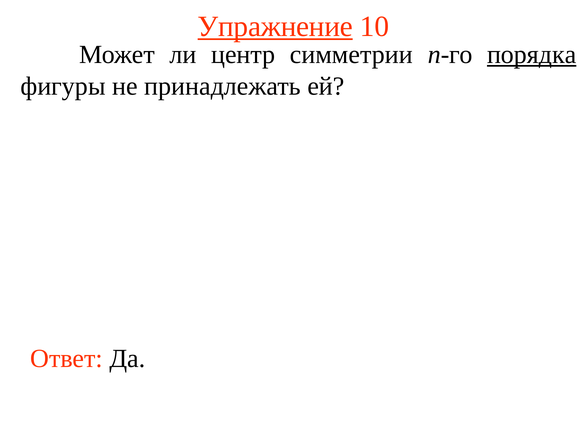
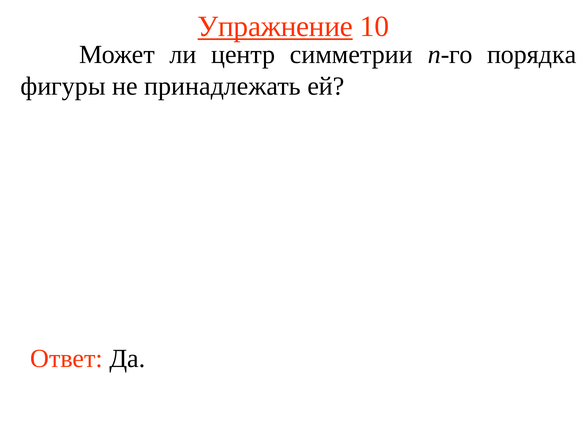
порядка underline: present -> none
